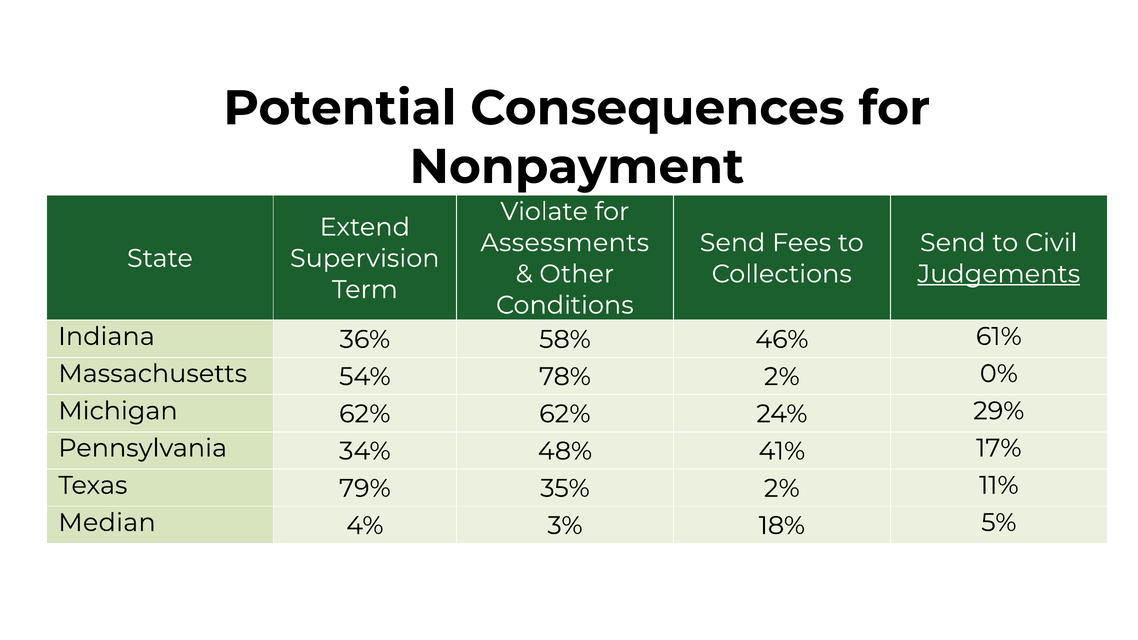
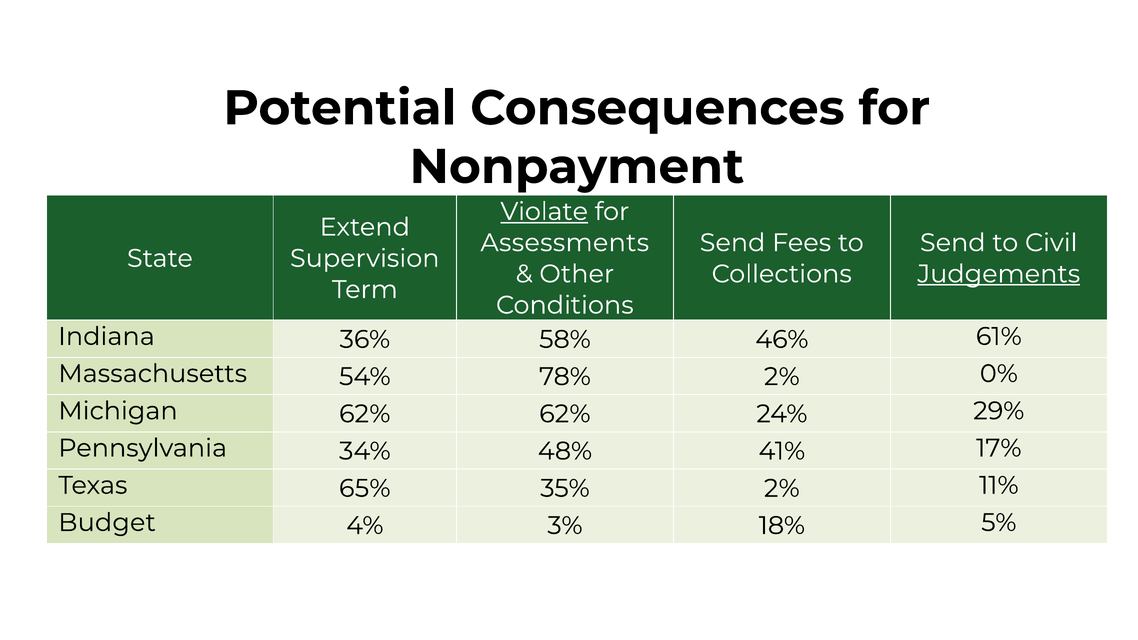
Violate underline: none -> present
79%: 79% -> 65%
Median: Median -> Budget
